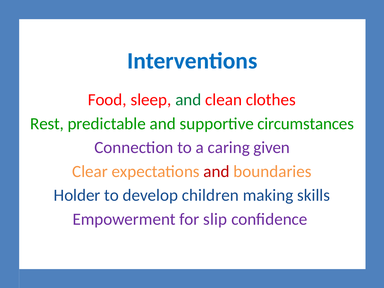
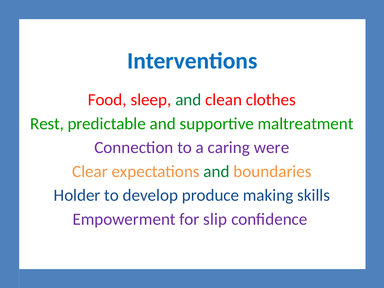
circumstances: circumstances -> maltreatment
given: given -> were
and at (217, 171) colour: red -> green
children: children -> produce
